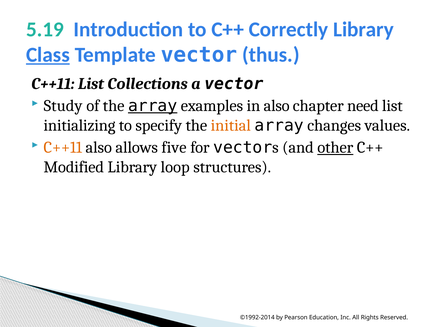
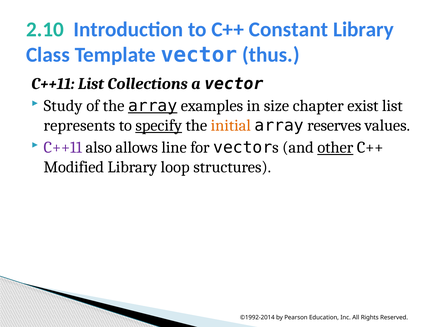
5.19: 5.19 -> 2.10
Correctly: Correctly -> Constant
Class underline: present -> none
in also: also -> size
need: need -> exist
initializing: initializing -> represents
specify underline: none -> present
changes: changes -> reserves
C++11 at (63, 148) colour: orange -> purple
five: five -> line
